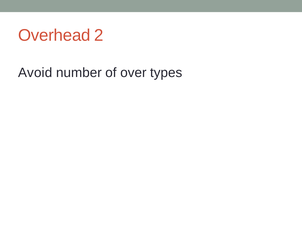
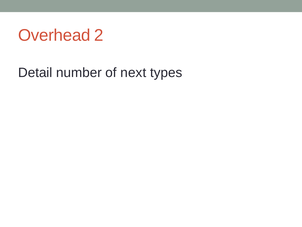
Avoid: Avoid -> Detail
over: over -> next
